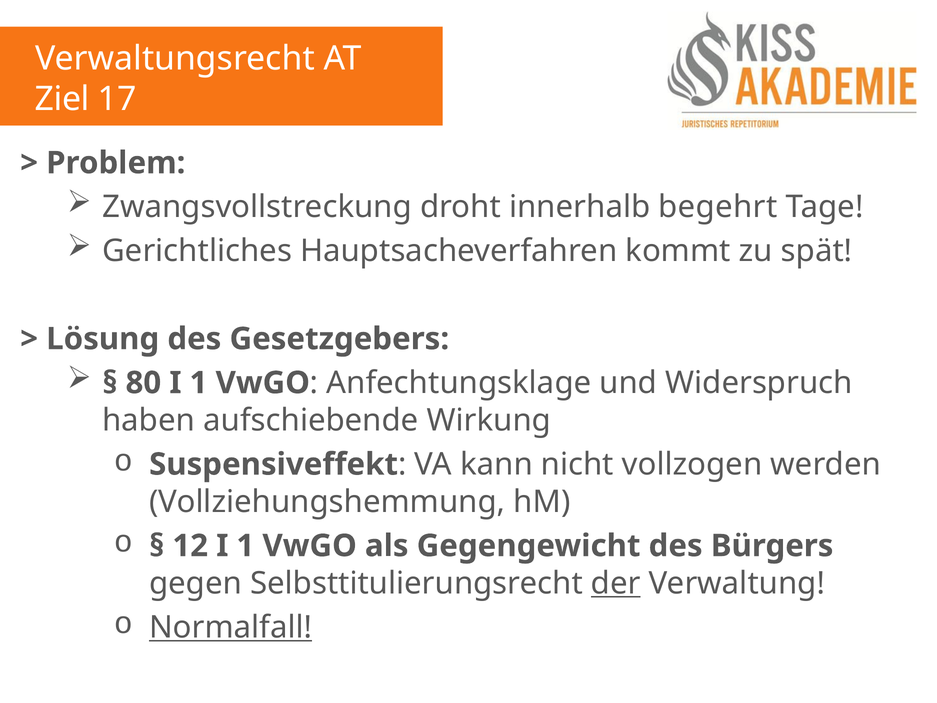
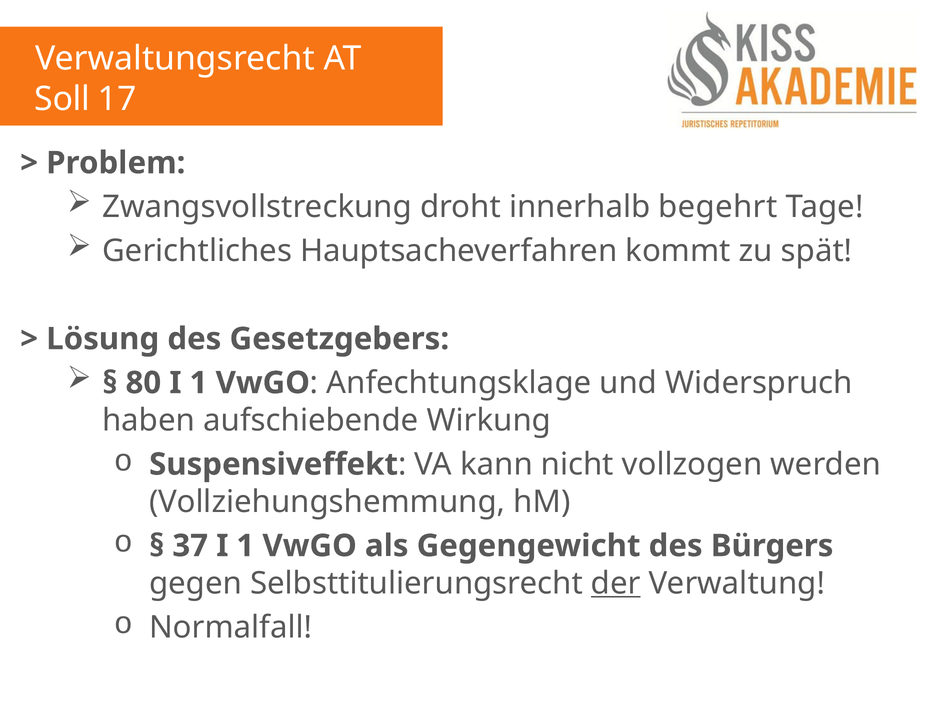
Ziel: Ziel -> Soll
12: 12 -> 37
Normalfall underline: present -> none
